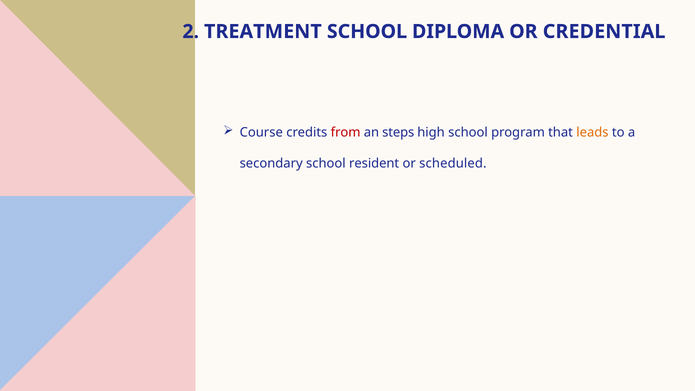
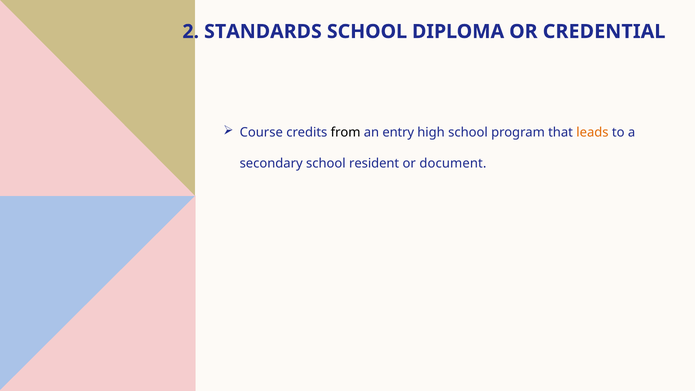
TREATMENT: TREATMENT -> STANDARDS
from colour: red -> black
steps: steps -> entry
scheduled: scheduled -> document
